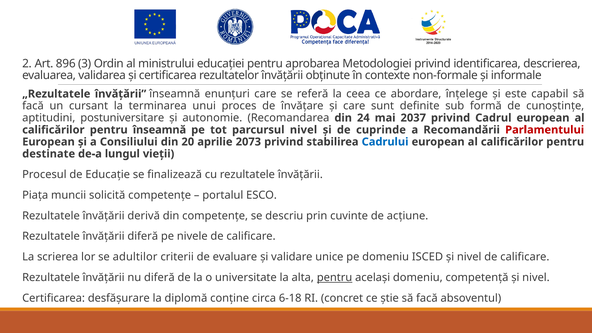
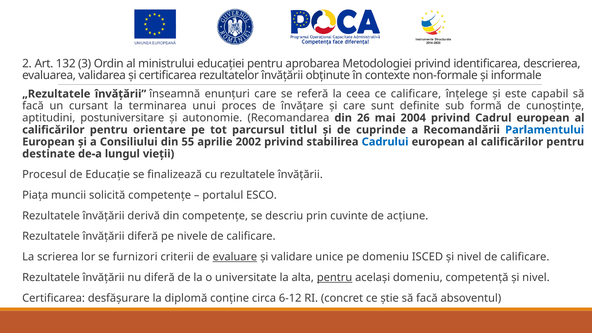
896: 896 -> 132
ce abordare: abordare -> calificare
24: 24 -> 26
2037: 2037 -> 2004
pentru înseamnă: înseamnă -> orientare
parcursul nivel: nivel -> titlul
Parlamentului colour: red -> blue
20: 20 -> 55
2073: 2073 -> 2002
adultilor: adultilor -> furnizori
evaluare underline: none -> present
6-18: 6-18 -> 6-12
